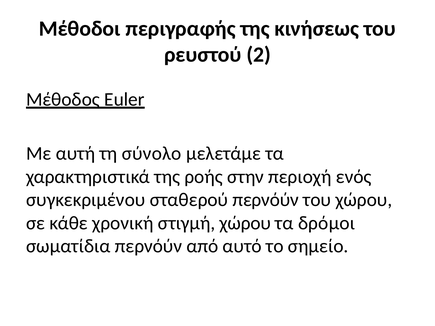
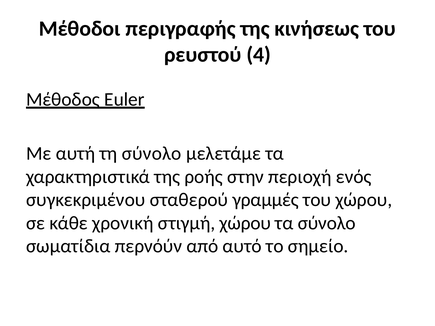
2: 2 -> 4
σταθερού περνόύν: περνόύν -> γραμμές
τα δρόμοι: δρόμοι -> σύνολο
